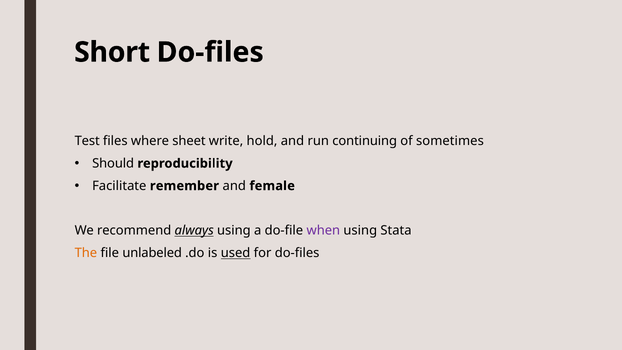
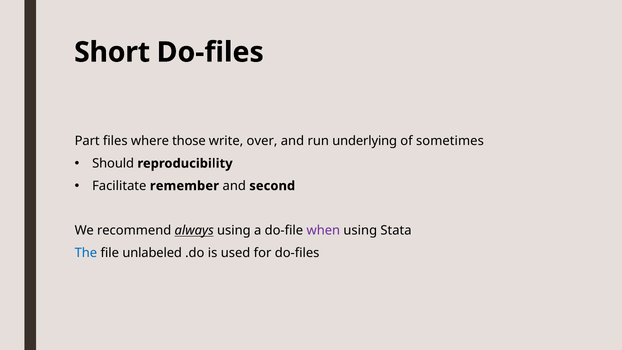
Test: Test -> Part
sheet: sheet -> those
hold: hold -> over
continuing: continuing -> underlying
female: female -> second
The colour: orange -> blue
used underline: present -> none
